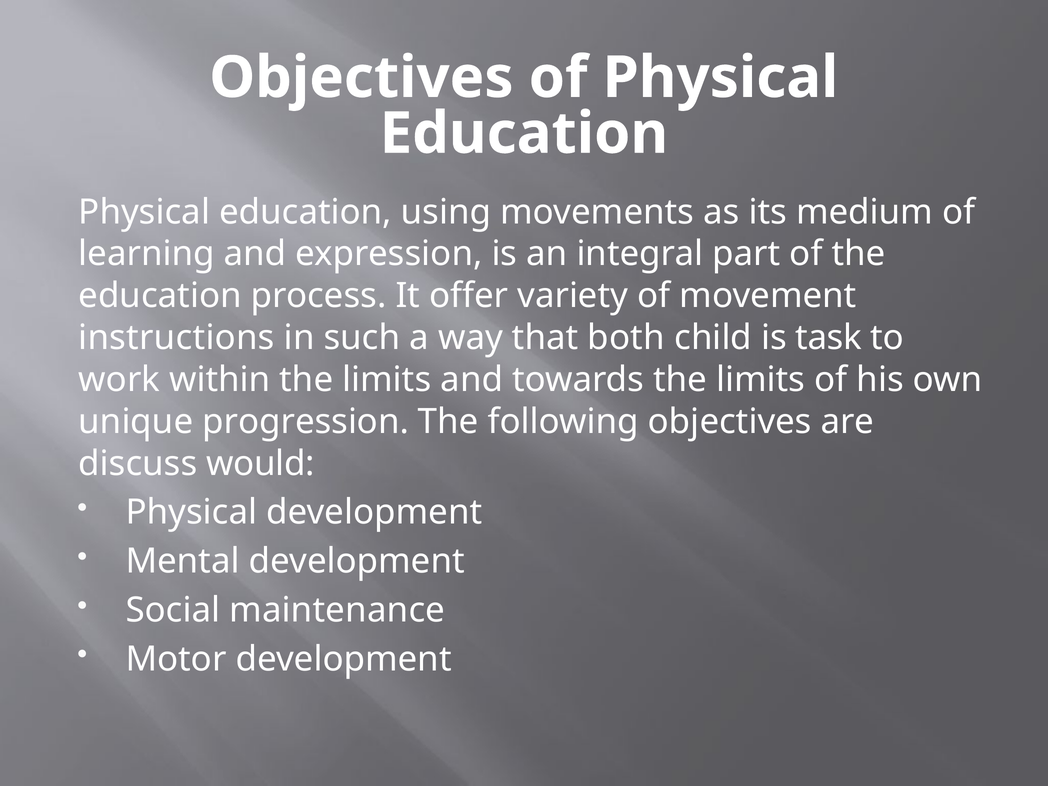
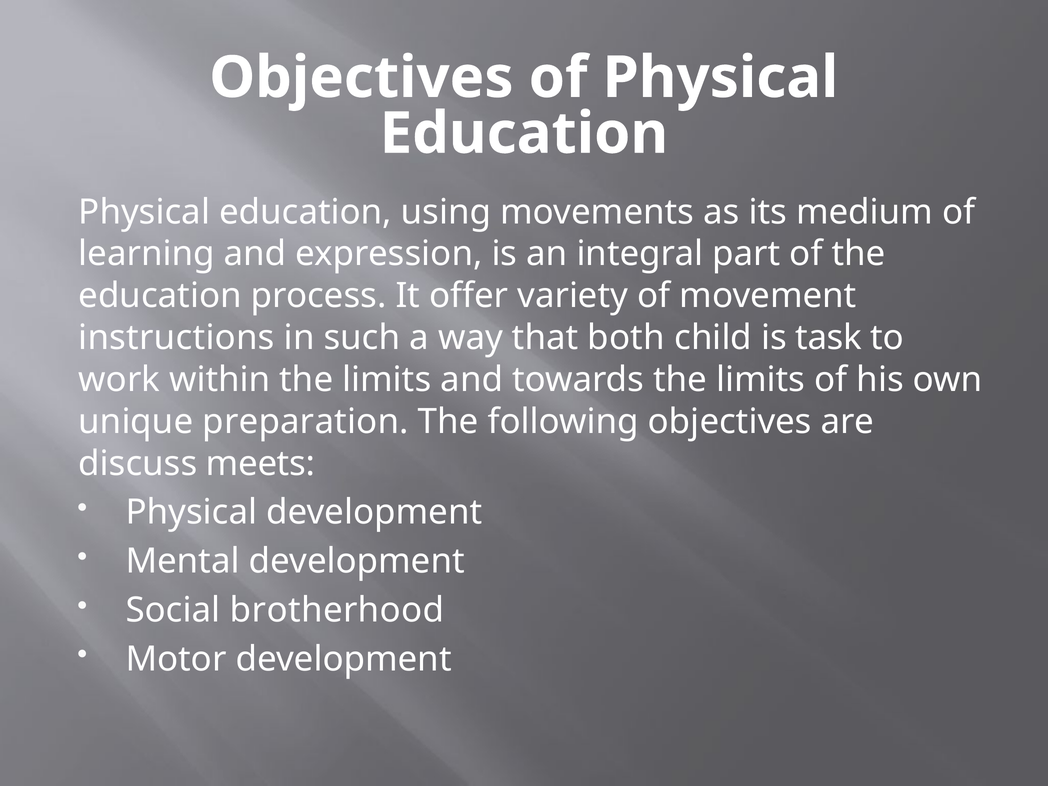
progression: progression -> preparation
would: would -> meets
maintenance: maintenance -> brotherhood
